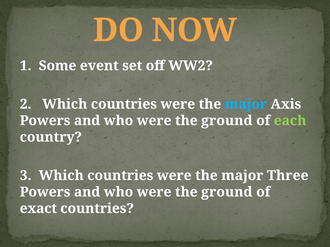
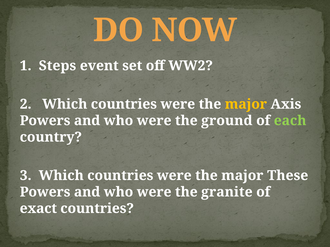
Some: Some -> Steps
major at (246, 104) colour: light blue -> yellow
Three: Three -> These
ground at (227, 192): ground -> granite
